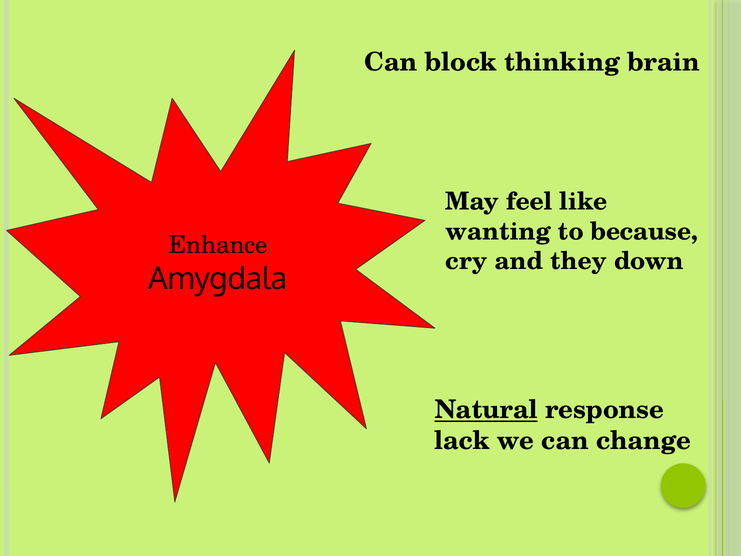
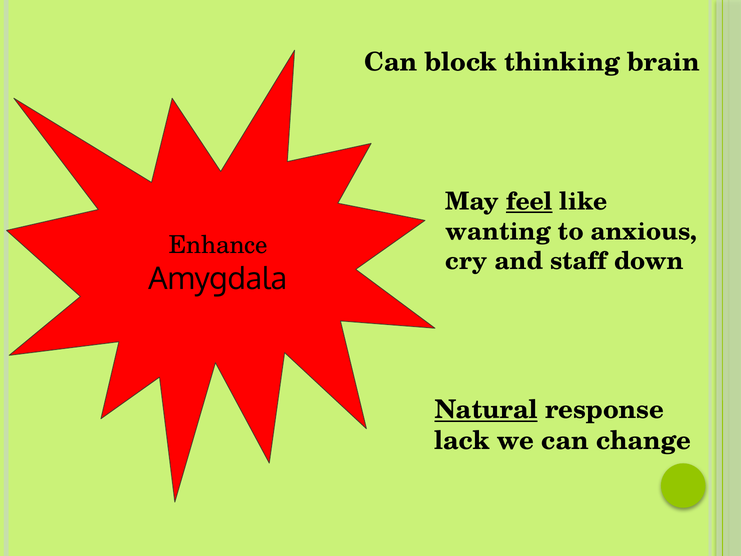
feel underline: none -> present
because: because -> anxious
they: they -> staff
